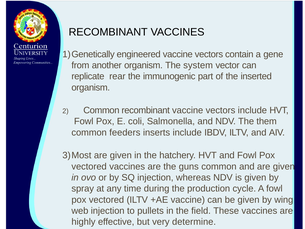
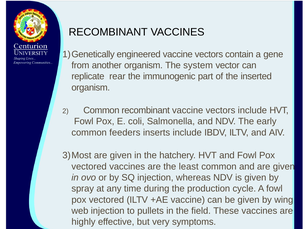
them: them -> early
guns: guns -> least
determine: determine -> symptoms
